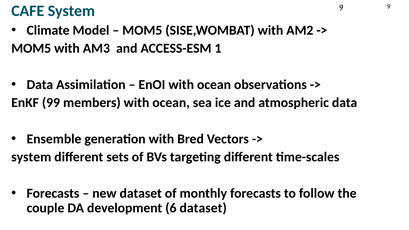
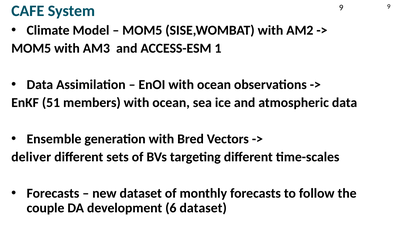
99: 99 -> 51
system at (31, 157): system -> deliver
